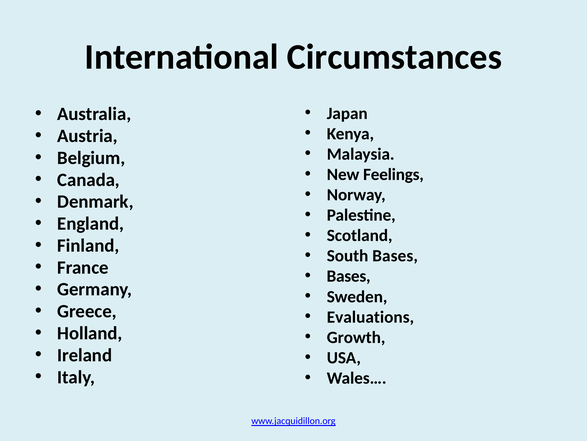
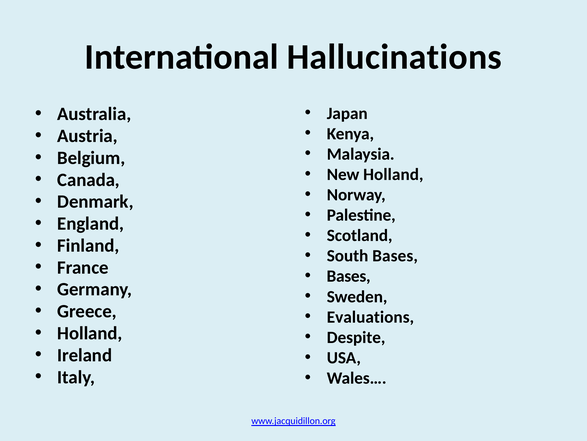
Circumstances: Circumstances -> Hallucinations
New Feelings: Feelings -> Holland
Growth: Growth -> Despite
